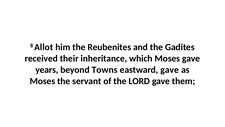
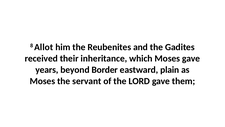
Towns: Towns -> Border
eastward gave: gave -> plain
